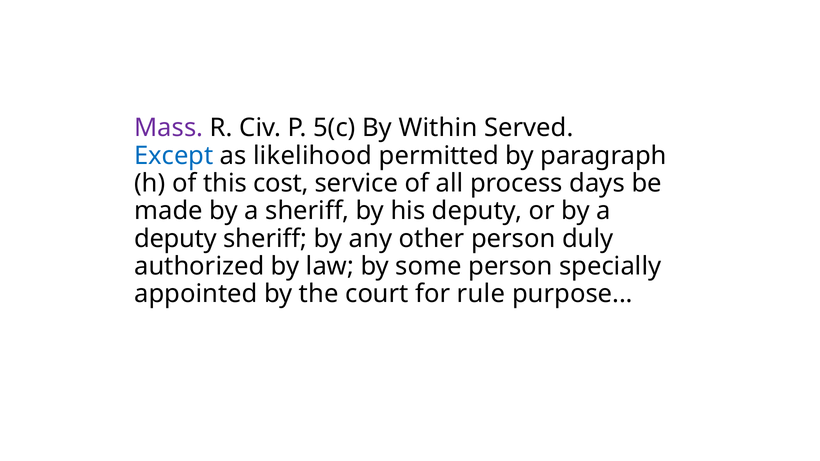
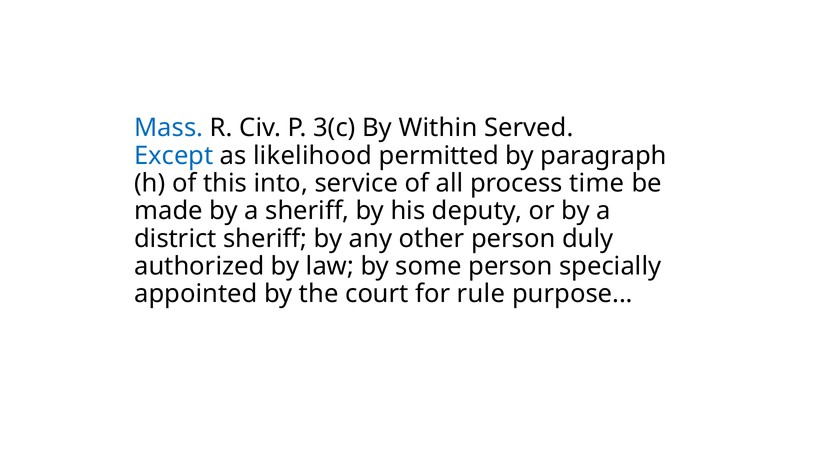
Mass colour: purple -> blue
5(c: 5(c -> 3(c
cost: cost -> into
days: days -> time
deputy at (176, 239): deputy -> district
